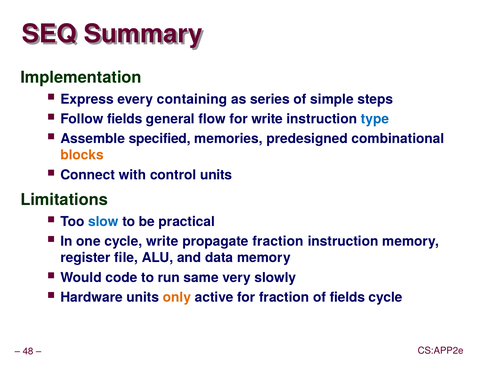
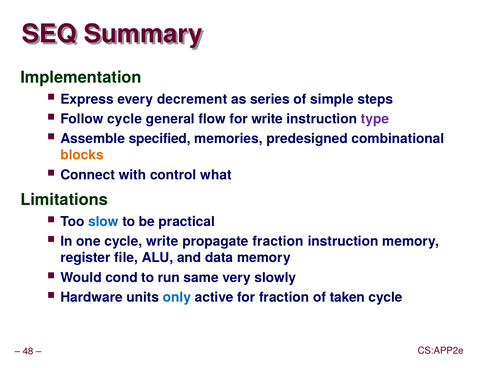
containing: containing -> decrement
Follow fields: fields -> cycle
type colour: blue -> purple
control units: units -> what
code: code -> cond
only colour: orange -> blue
of fields: fields -> taken
